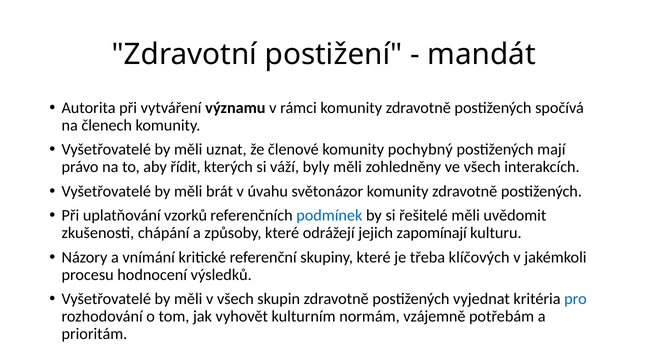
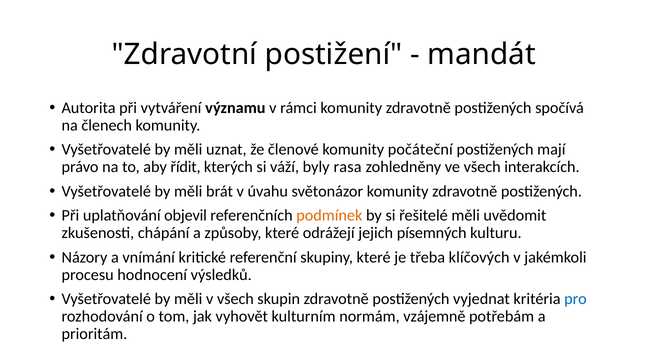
pochybný: pochybný -> počáteční
byly měli: měli -> rasa
vzorků: vzorků -> objevil
podmínek colour: blue -> orange
zapomínají: zapomínají -> písemných
